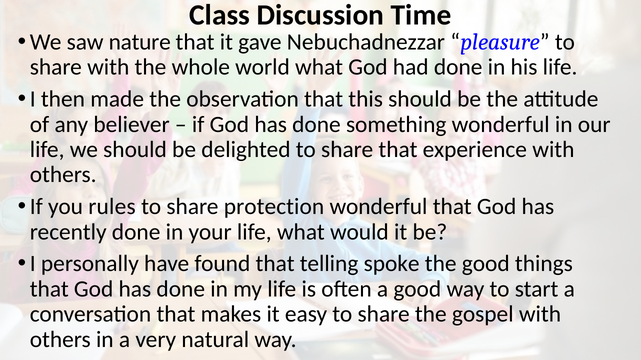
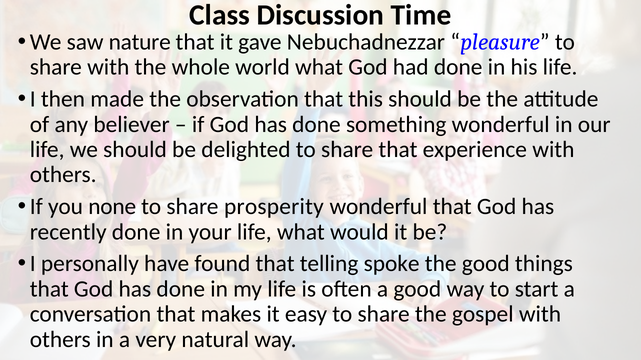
rules: rules -> none
protection: protection -> prosperity
